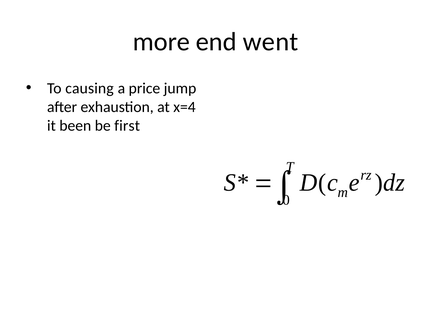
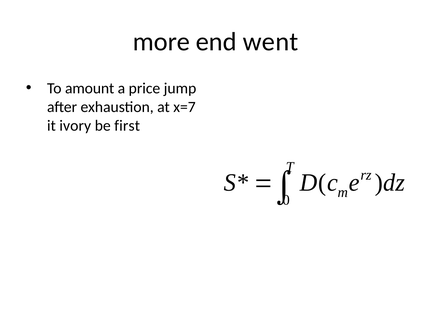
causing: causing -> amount
x=4: x=4 -> x=7
been: been -> ivory
